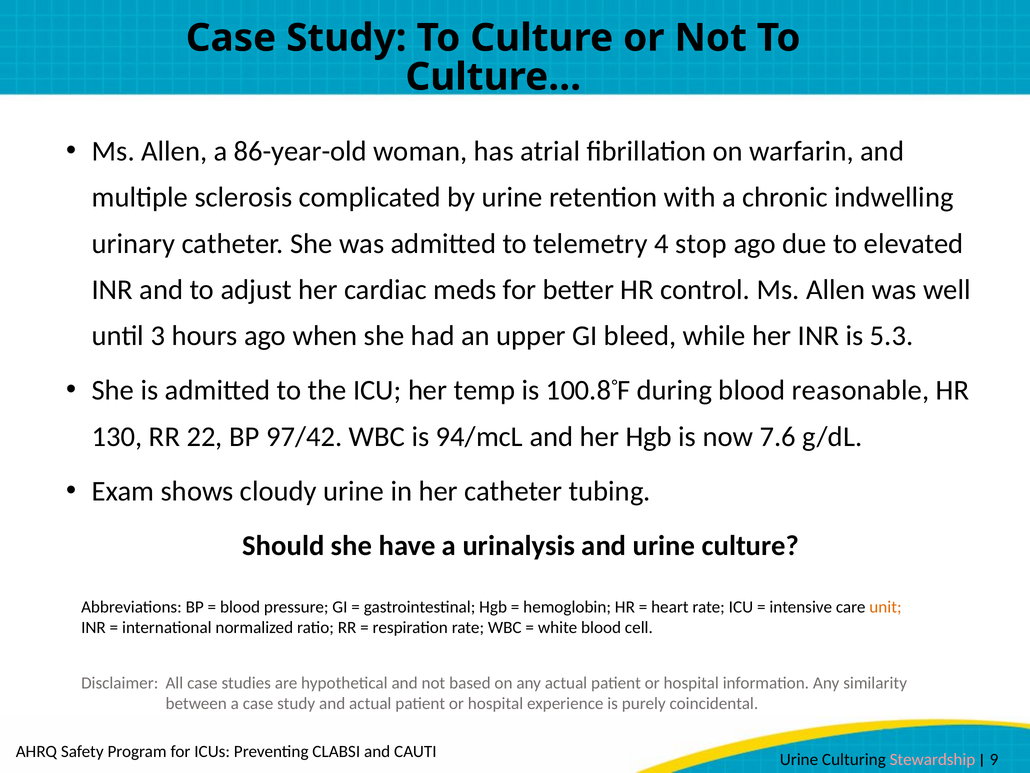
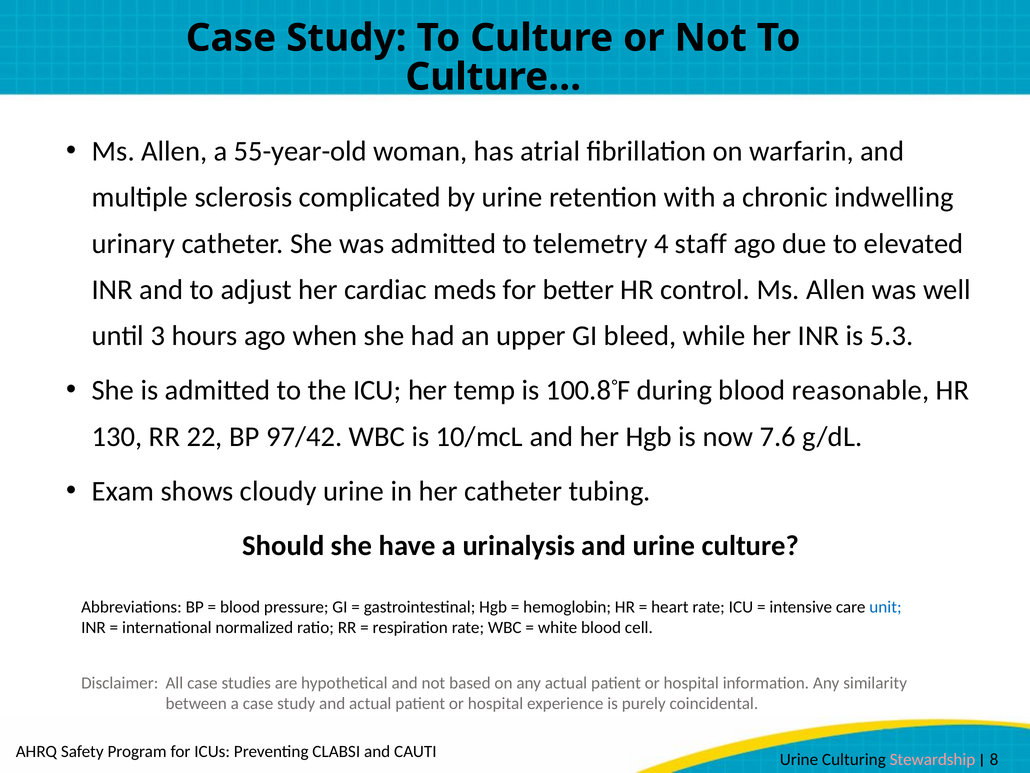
86-year-old: 86-year-old -> 55-year-old
stop: stop -> staff
94/mcL: 94/mcL -> 10/mcL
unit colour: orange -> blue
9: 9 -> 8
